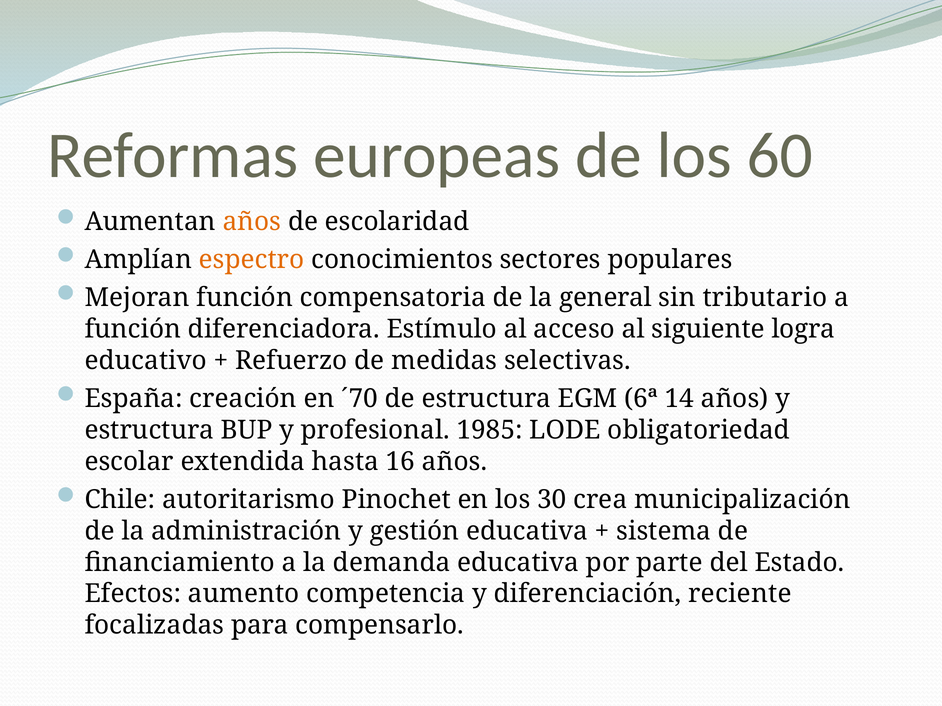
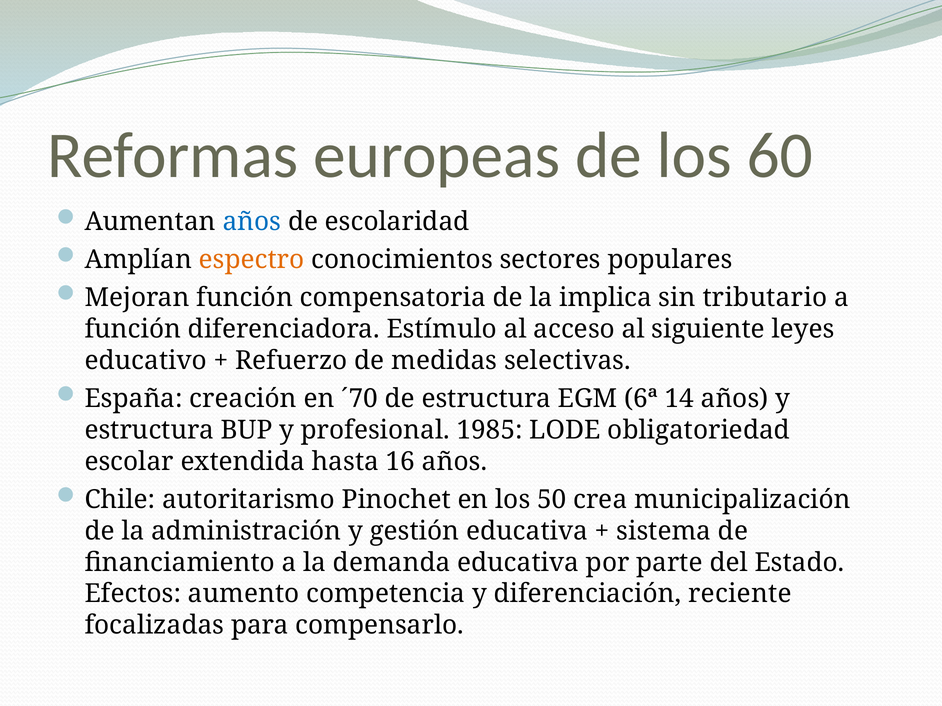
años at (252, 222) colour: orange -> blue
general: general -> implica
logra: logra -> leyes
30: 30 -> 50
